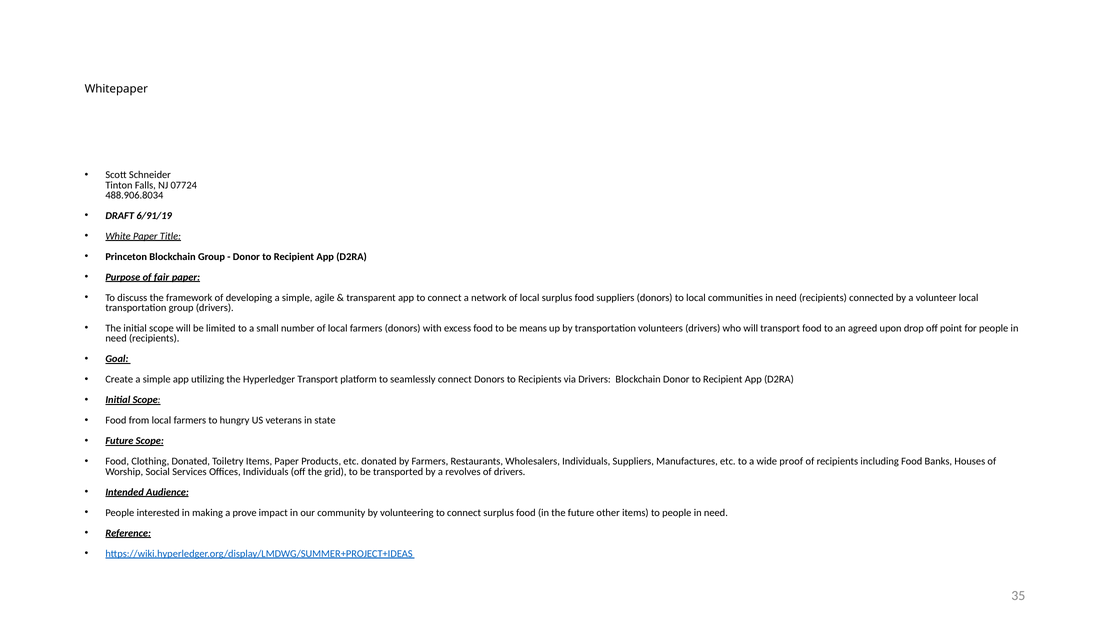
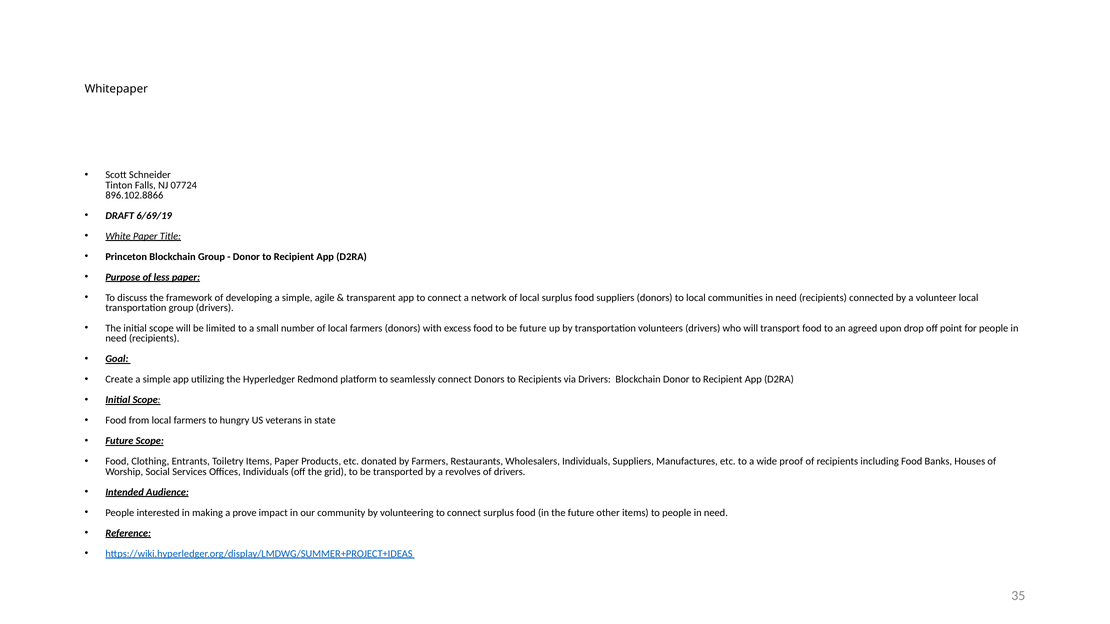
488.906.8034: 488.906.8034 -> 896.102.8866
6/91/19: 6/91/19 -> 6/69/19
fair: fair -> less
be means: means -> future
Hyperledger Transport: Transport -> Redmond
Clothing Donated: Donated -> Entrants
